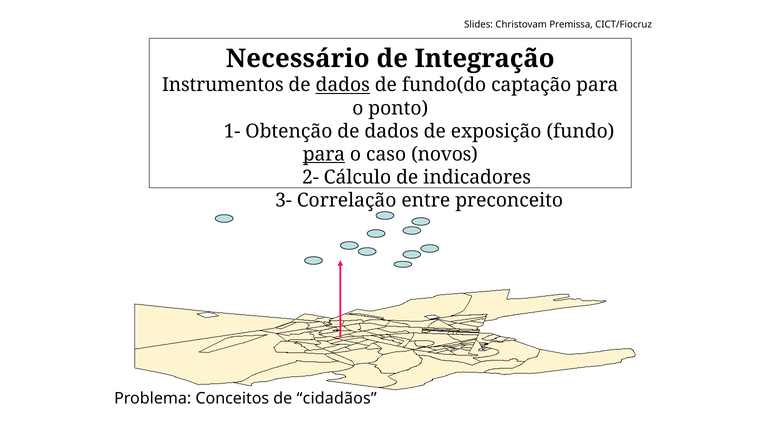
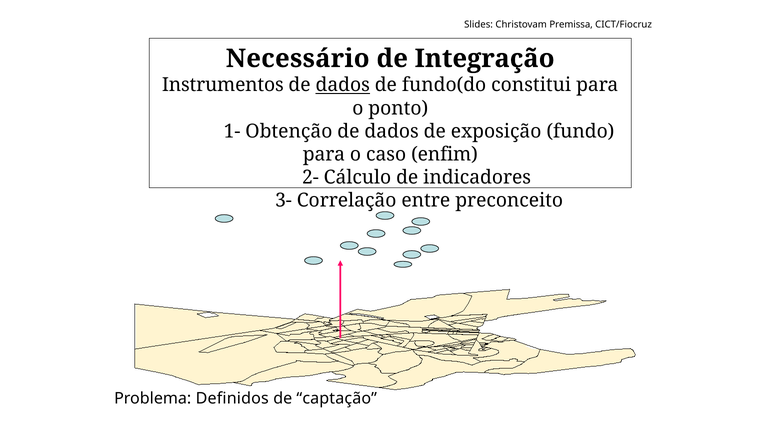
captação: captação -> constitui
para at (324, 154) underline: present -> none
novos: novos -> enfim
Conceitos: Conceitos -> Definidos
cidadãos: cidadãos -> captação
